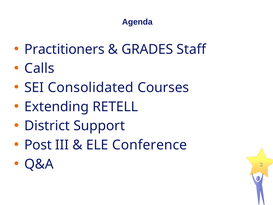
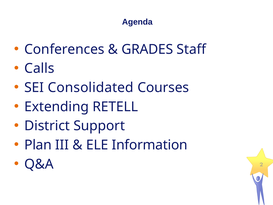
Practitioners: Practitioners -> Conferences
Post: Post -> Plan
Conference: Conference -> Information
